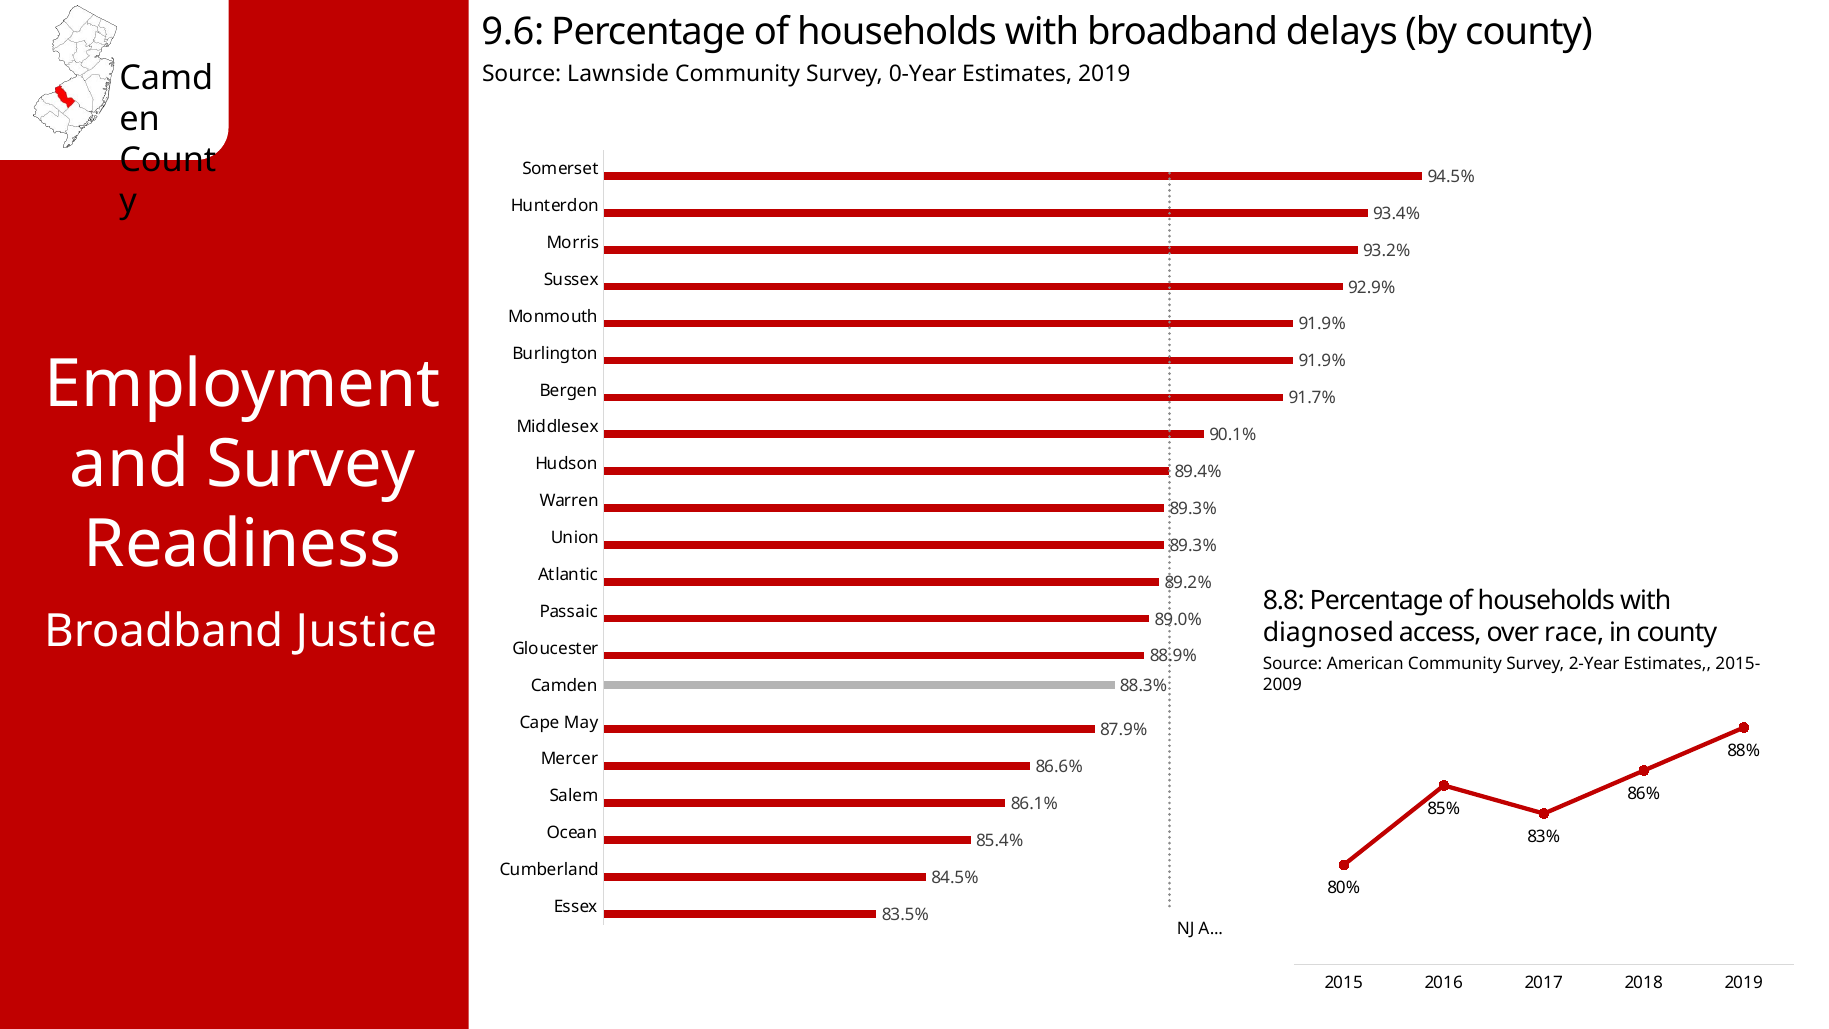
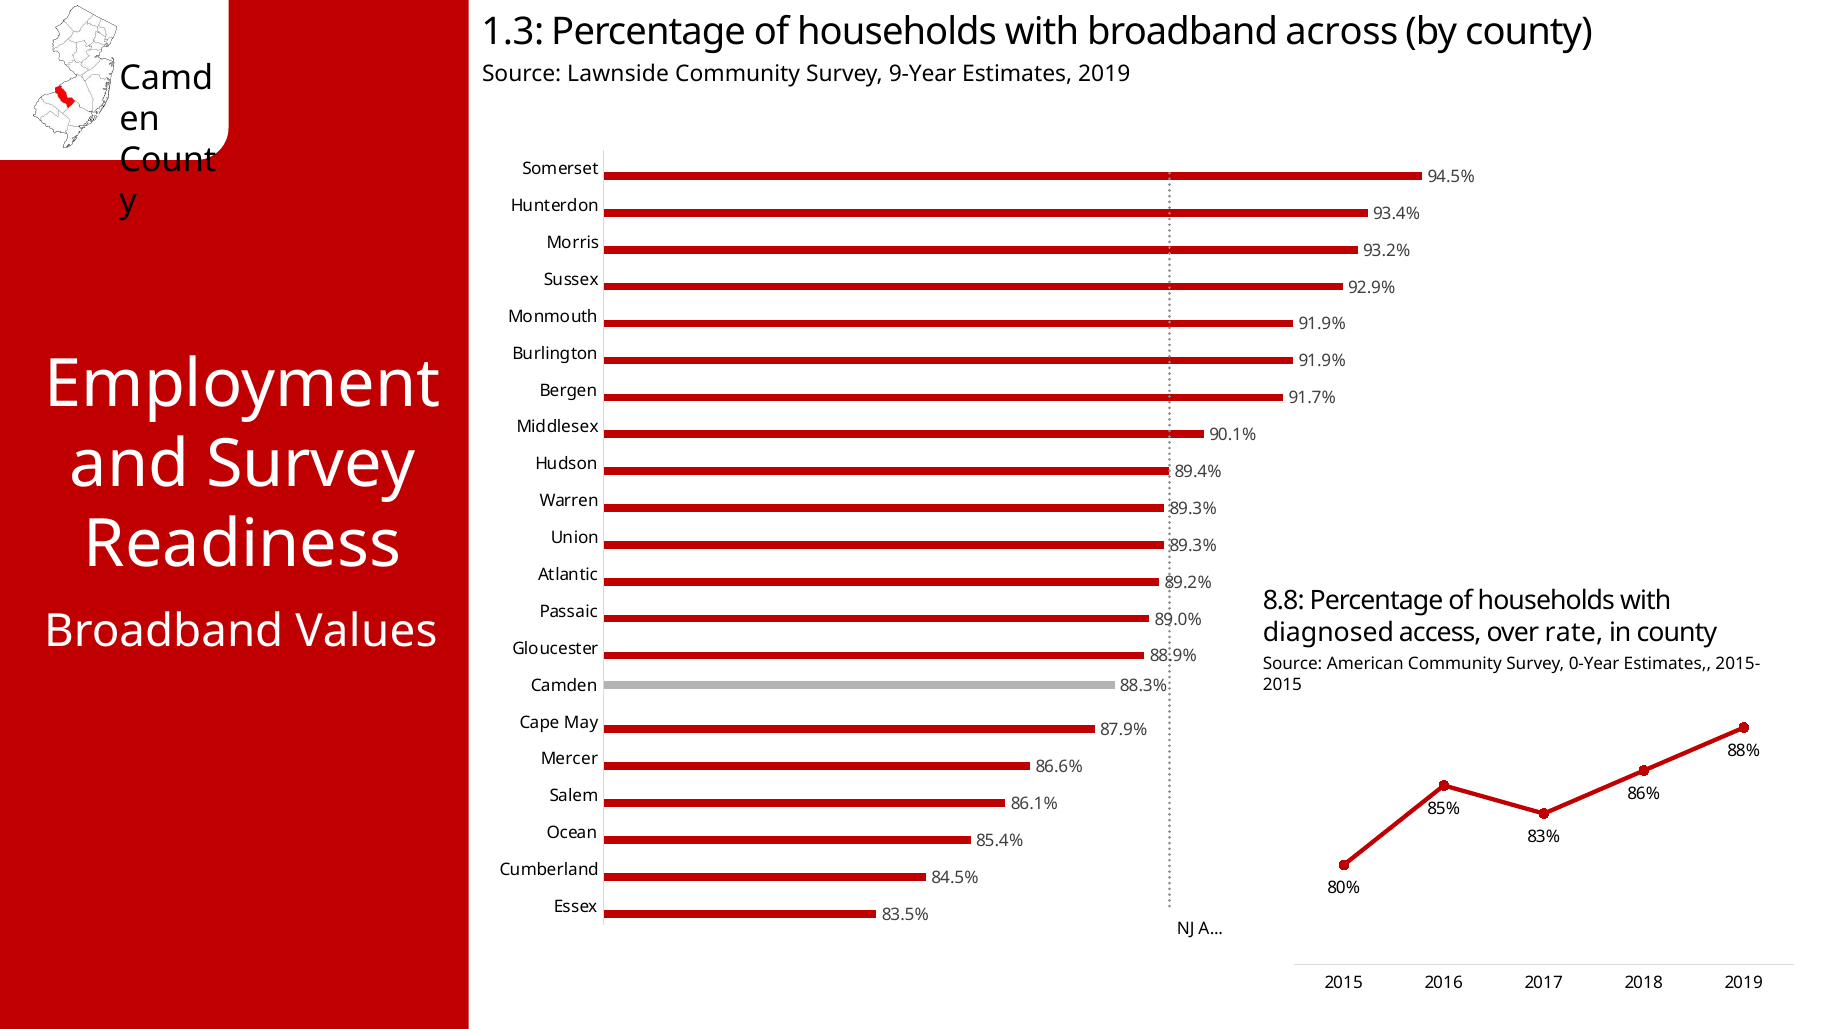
9.6: 9.6 -> 1.3
delays: delays -> across
0-Year: 0-Year -> 9-Year
Justice: Justice -> Values
race: race -> rate
2-Year: 2-Year -> 0-Year
2009 at (1282, 685): 2009 -> 2015
